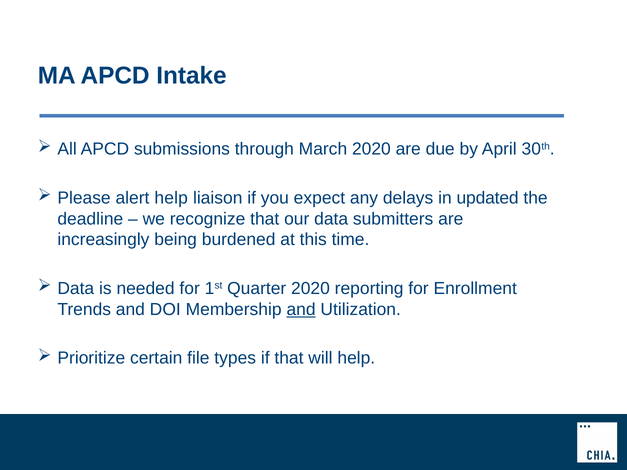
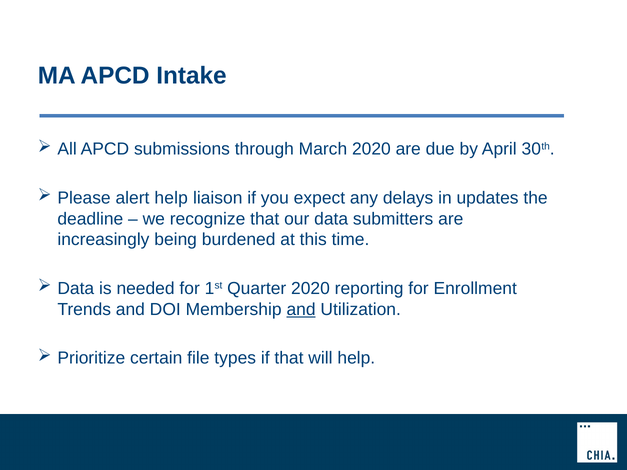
updated: updated -> updates
